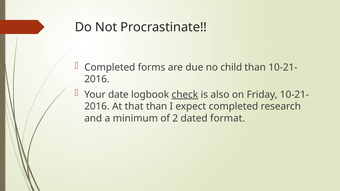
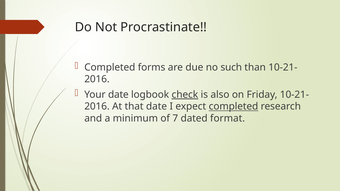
child: child -> such
that than: than -> date
completed at (233, 107) underline: none -> present
2: 2 -> 7
